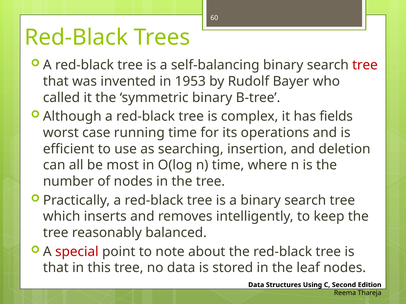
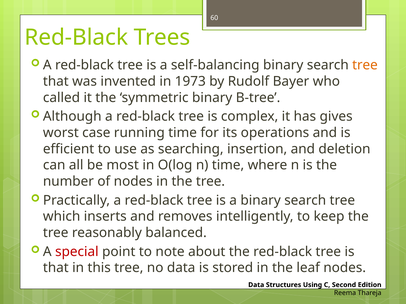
tree at (365, 65) colour: red -> orange
1953: 1953 -> 1973
fields: fields -> gives
